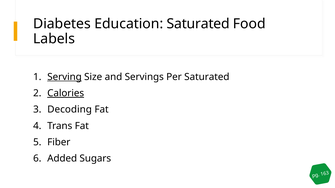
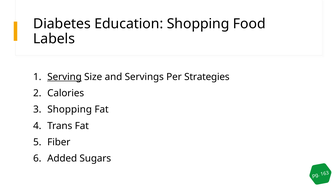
Education Saturated: Saturated -> Shopping
Per Saturated: Saturated -> Strategies
Calories underline: present -> none
Decoding at (70, 110): Decoding -> Shopping
